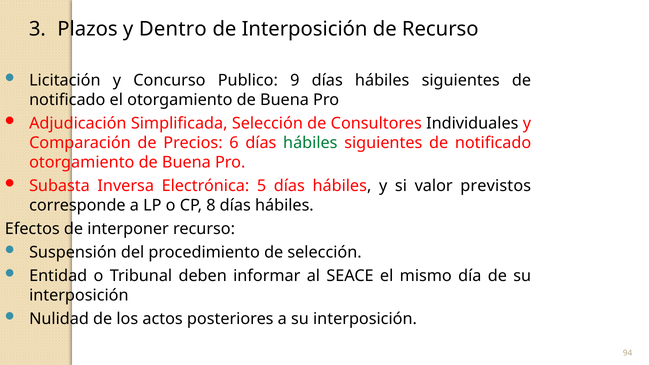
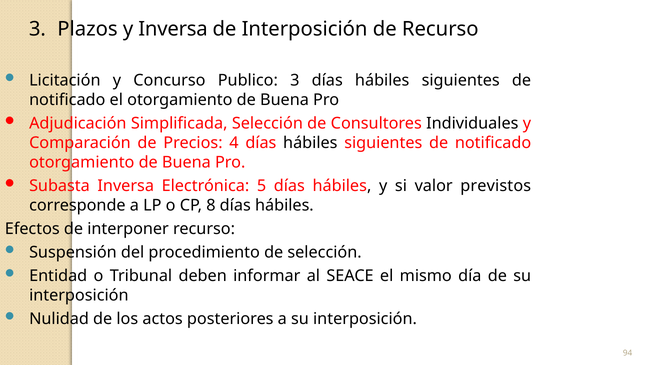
y Dentro: Dentro -> Inversa
Publico 9: 9 -> 3
6: 6 -> 4
hábiles at (310, 143) colour: green -> black
